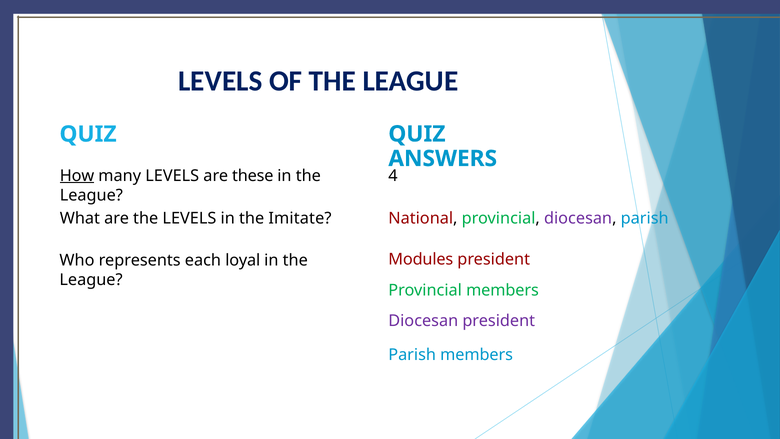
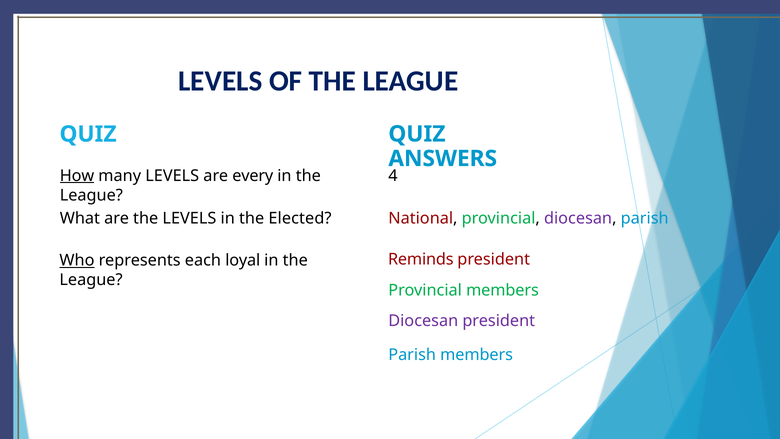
these: these -> every
Imitate: Imitate -> Elected
Modules: Modules -> Reminds
Who underline: none -> present
